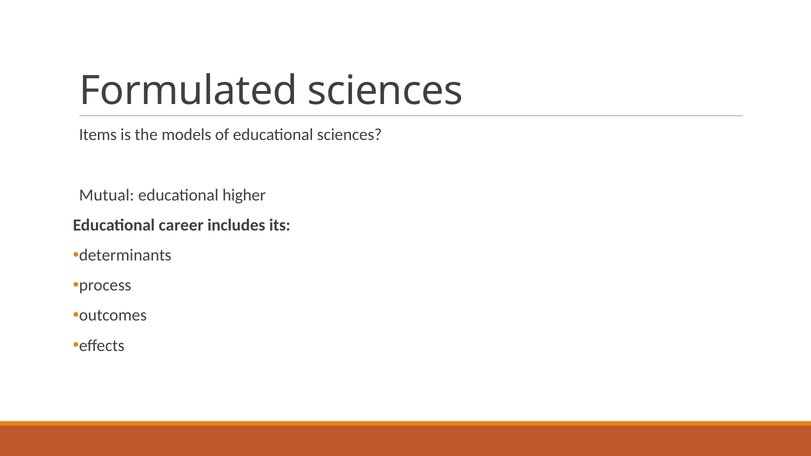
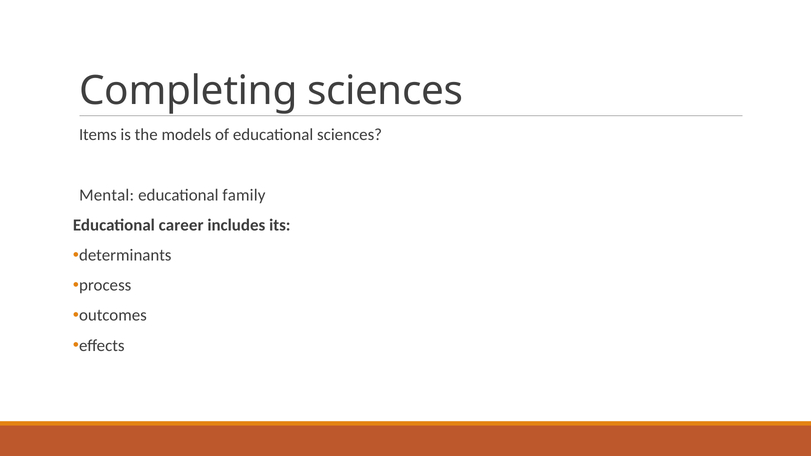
Formulated: Formulated -> Completing
Mutual: Mutual -> Mental
higher: higher -> family
